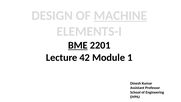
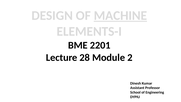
BME underline: present -> none
42: 42 -> 28
1: 1 -> 2
